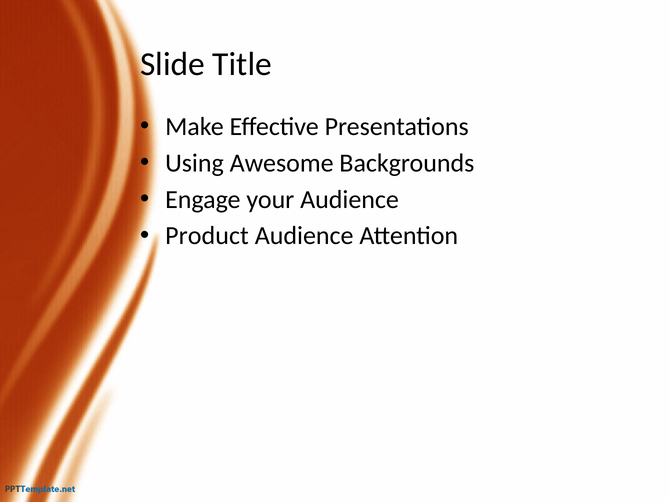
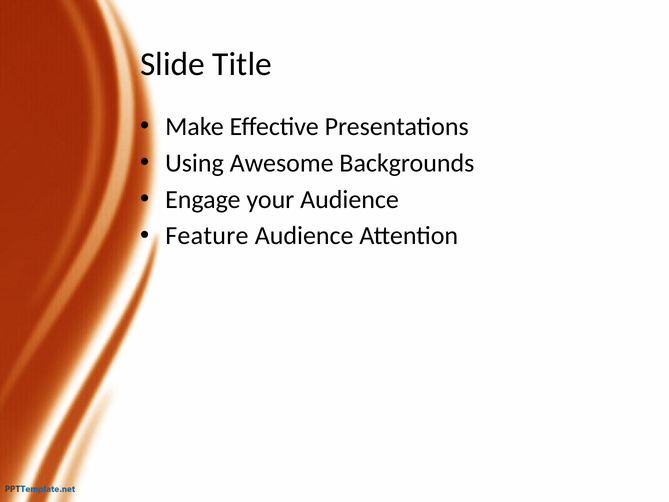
Product: Product -> Feature
